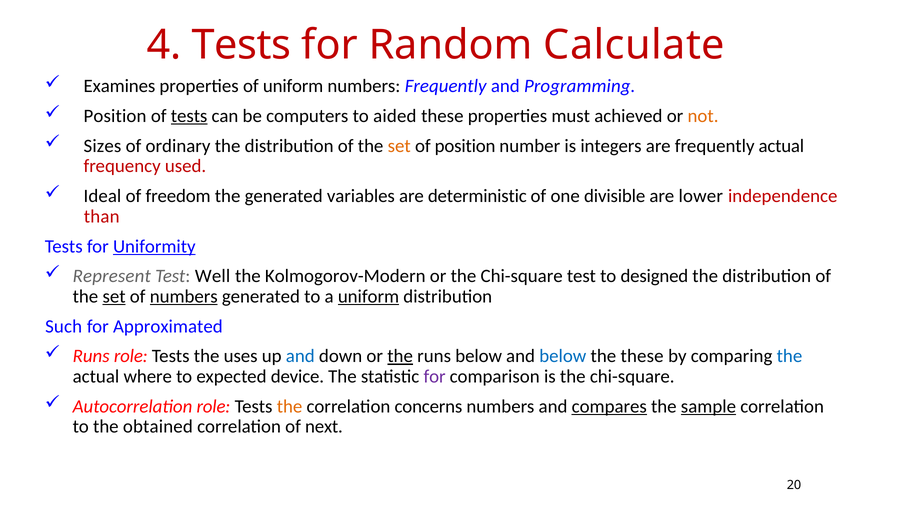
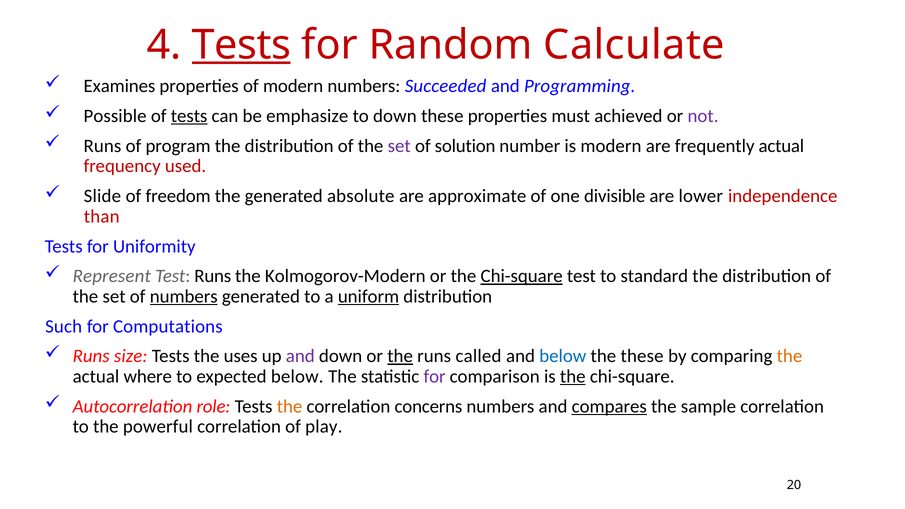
Tests at (242, 45) underline: none -> present
of uniform: uniform -> modern
numbers Frequently: Frequently -> Succeeded
Position at (115, 116): Position -> Possible
computers: computers -> emphasize
to aided: aided -> down
not colour: orange -> purple
Sizes at (102, 146): Sizes -> Runs
ordinary: ordinary -> program
set at (399, 146) colour: orange -> purple
of position: position -> solution
is integers: integers -> modern
Ideal: Ideal -> Slide
variables: variables -> absolute
deterministic: deterministic -> approximate
Uniformity underline: present -> none
Test Well: Well -> Runs
Chi-square at (522, 276) underline: none -> present
designed: designed -> standard
set at (114, 297) underline: present -> none
Approximated: Approximated -> Computations
Runs role: role -> size
and at (300, 356) colour: blue -> purple
runs below: below -> called
the at (789, 356) colour: blue -> orange
expected device: device -> below
the at (573, 377) underline: none -> present
sample underline: present -> none
obtained: obtained -> powerful
next: next -> play
